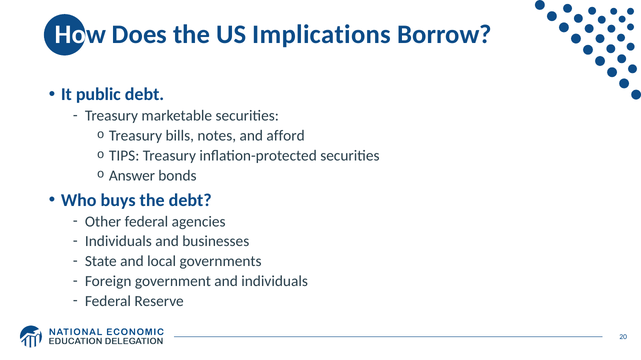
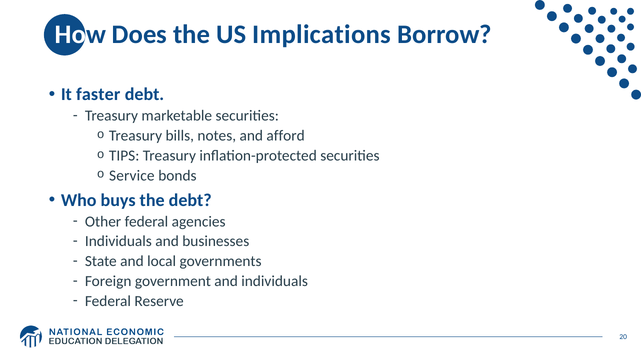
public: public -> faster
Answer: Answer -> Service
